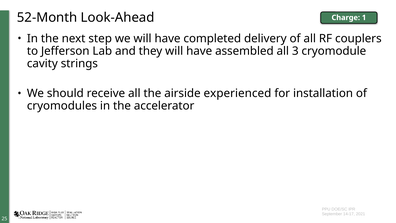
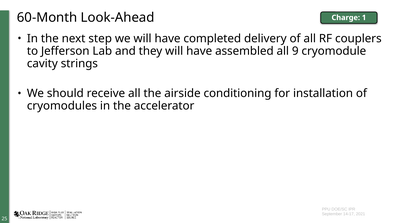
52-Month: 52-Month -> 60-Month
3: 3 -> 9
experienced: experienced -> conditioning
